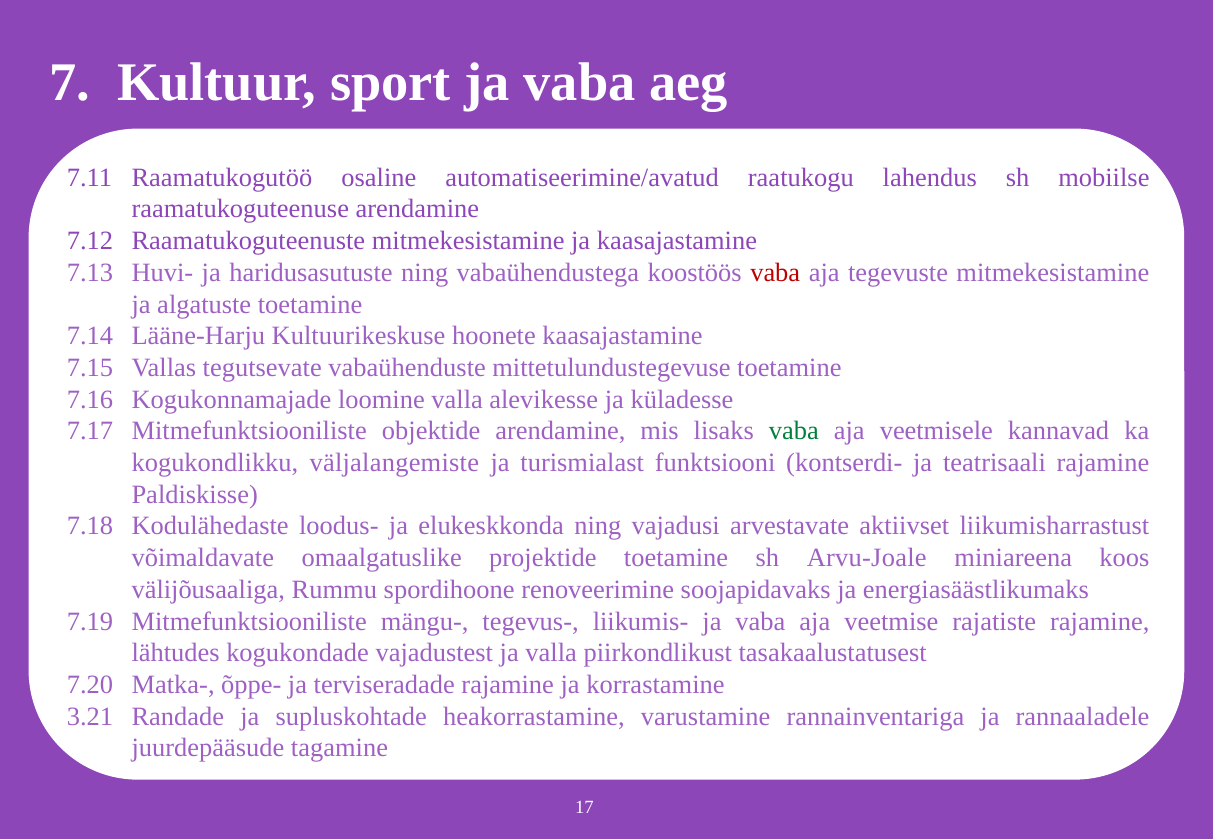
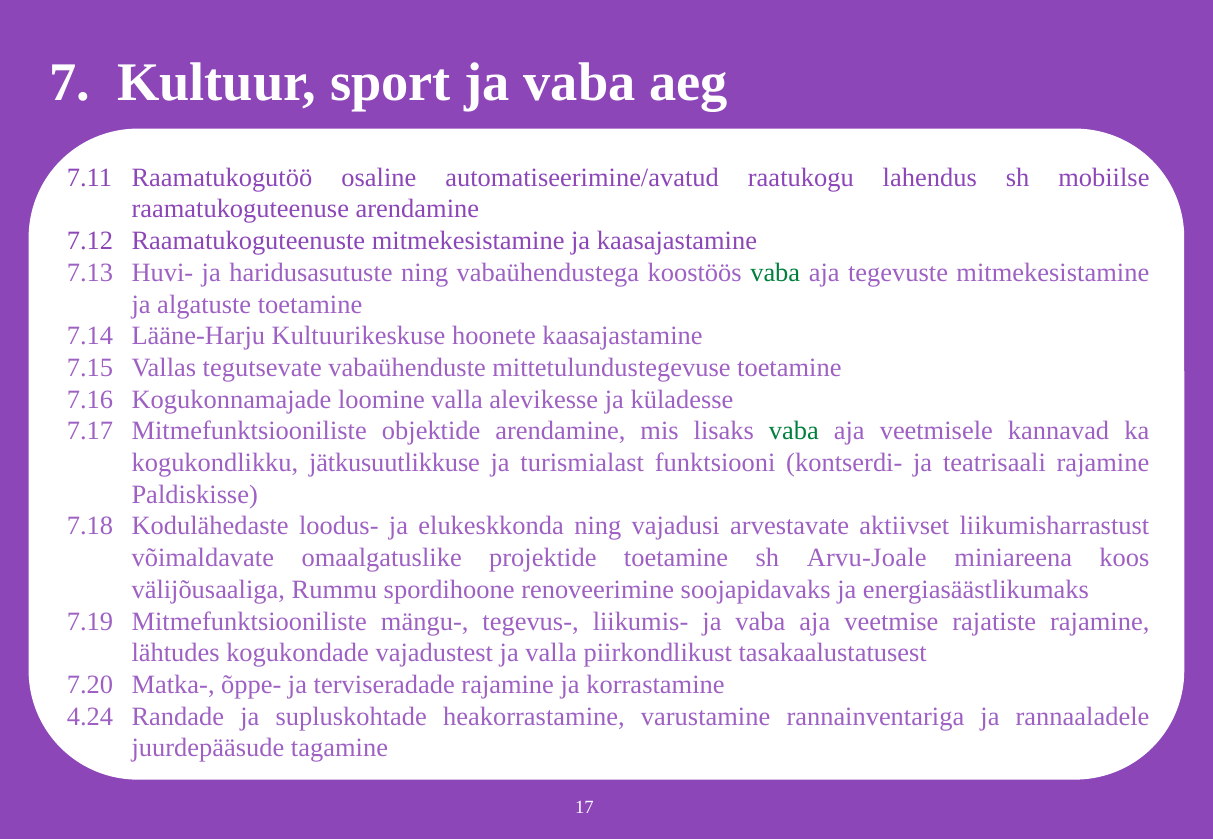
vaba at (775, 273) colour: red -> green
väljalangemiste: väljalangemiste -> jätkusuutlikkuse
3.21: 3.21 -> 4.24
